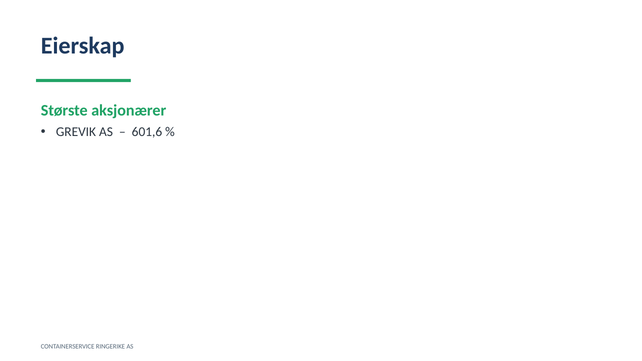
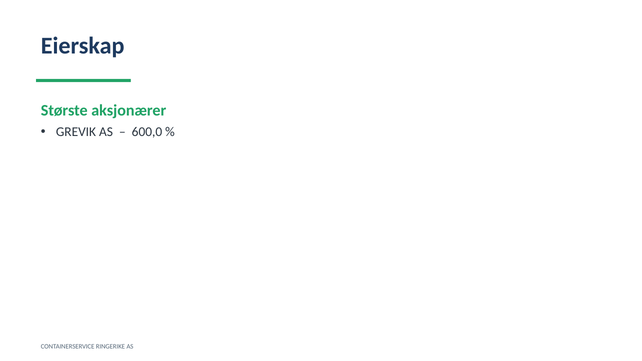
601,6: 601,6 -> 600,0
